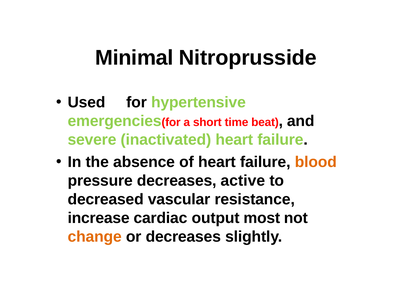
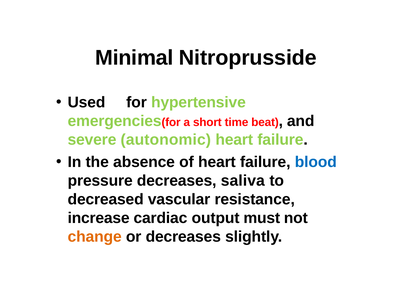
inactivated: inactivated -> autonomic
blood colour: orange -> blue
active: active -> saliva
most: most -> must
